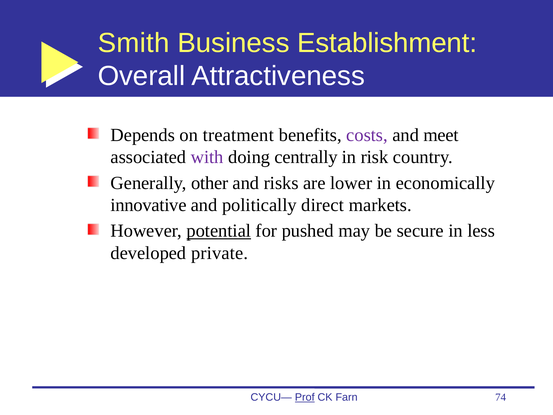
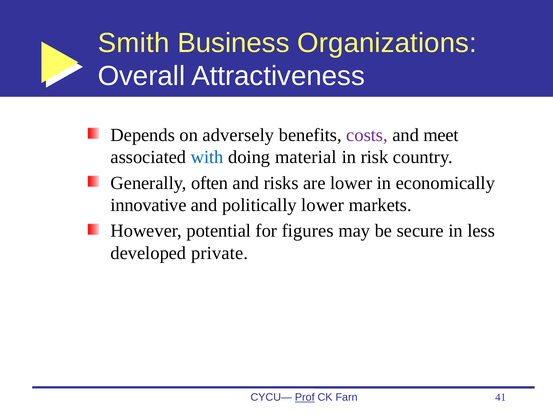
Establishment: Establishment -> Organizations
treatment: treatment -> adversely
with colour: purple -> blue
centrally: centrally -> material
other: other -> often
politically direct: direct -> lower
potential underline: present -> none
pushed: pushed -> figures
74: 74 -> 41
